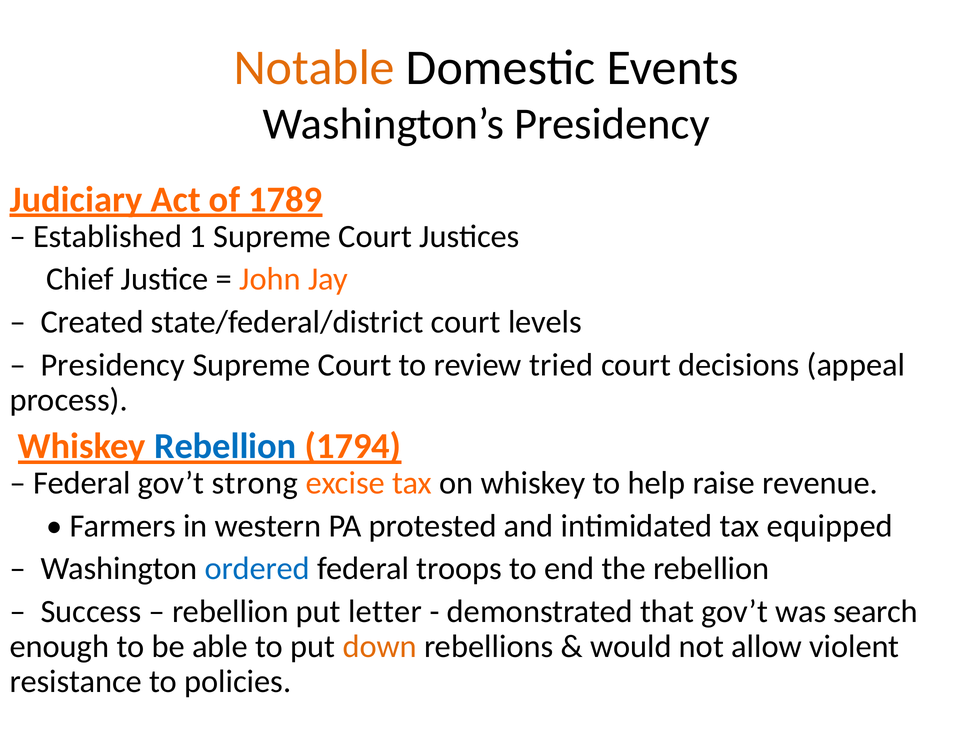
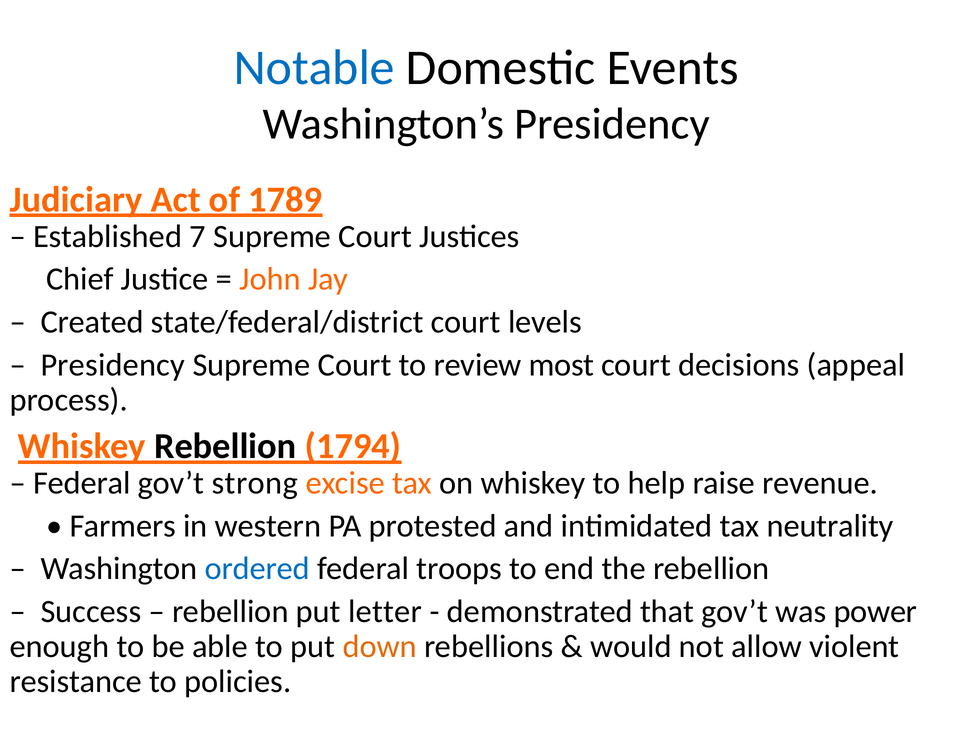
Notable colour: orange -> blue
1: 1 -> 7
tried: tried -> most
Rebellion at (225, 446) colour: blue -> black
equipped: equipped -> neutrality
search: search -> power
